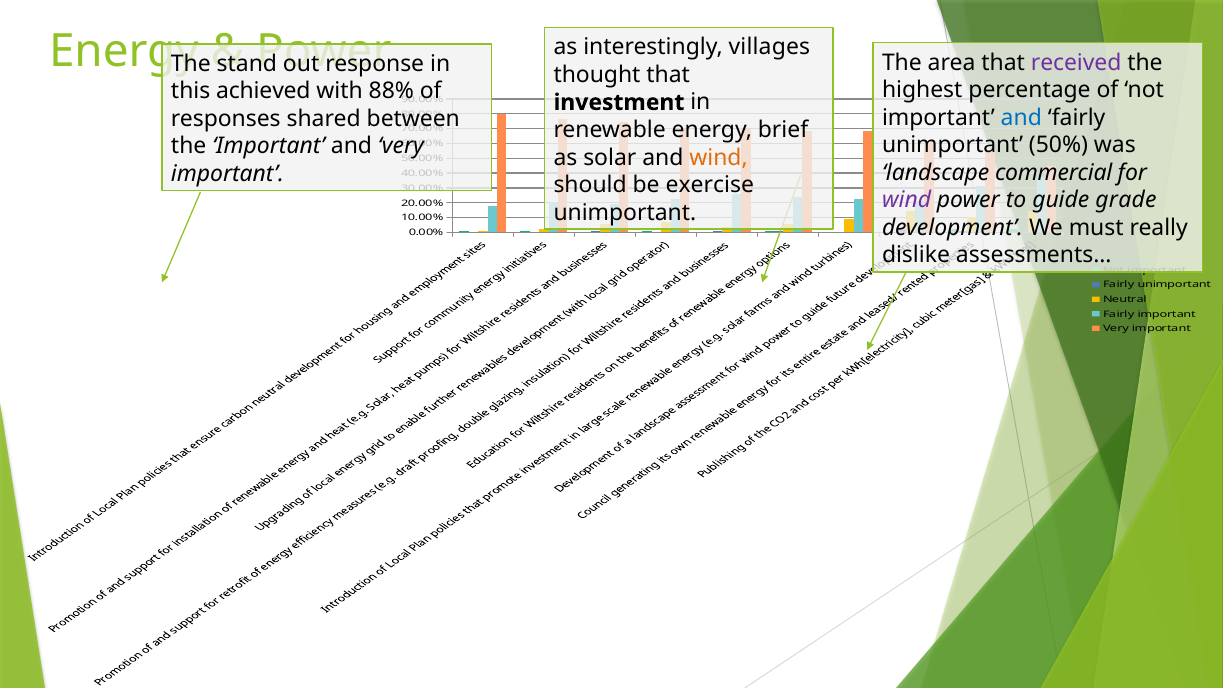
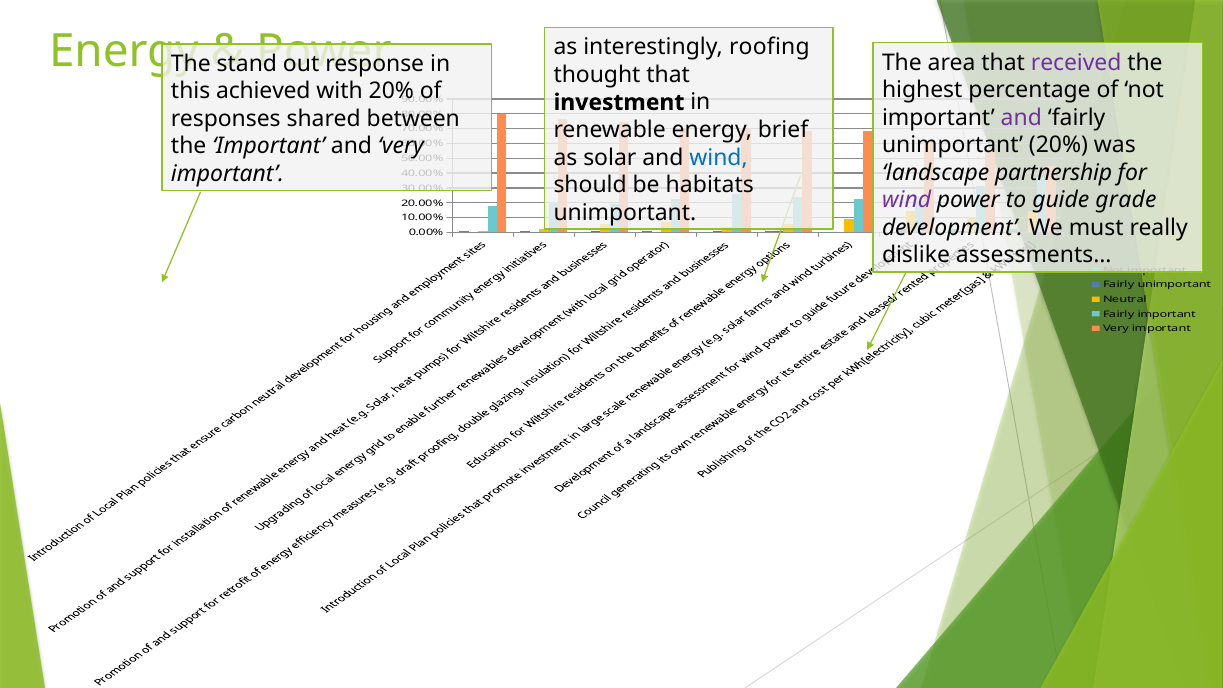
villages: villages -> roofing
with 88%: 88% -> 20%
and at (1021, 118) colour: blue -> purple
unimportant 50%: 50% -> 20%
wind at (719, 157) colour: orange -> blue
commercial: commercial -> partnership
exercise: exercise -> habitats
